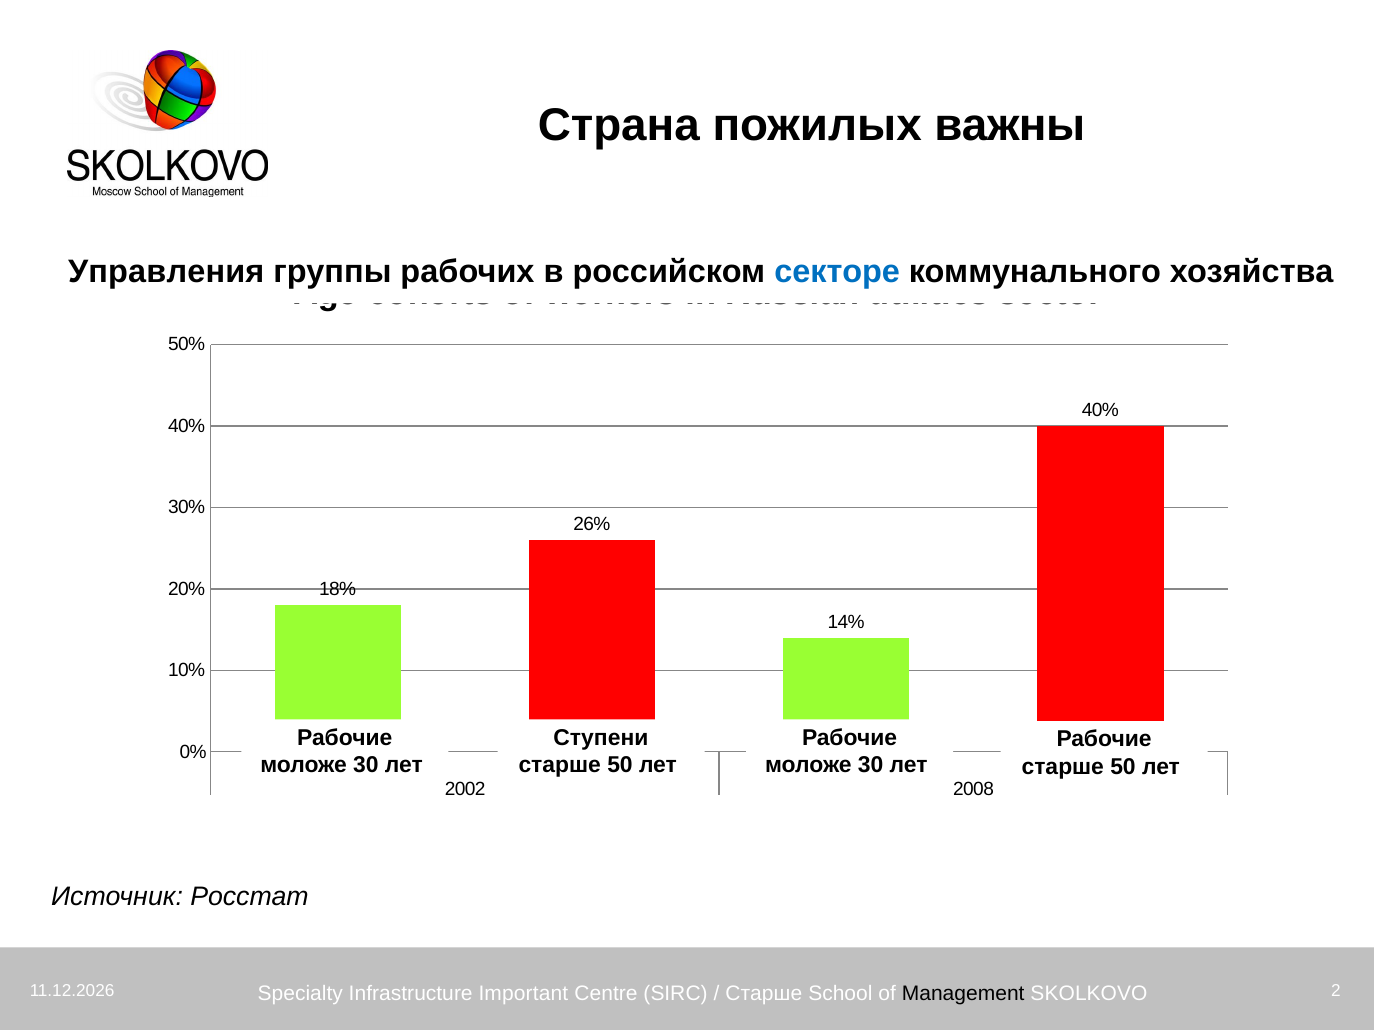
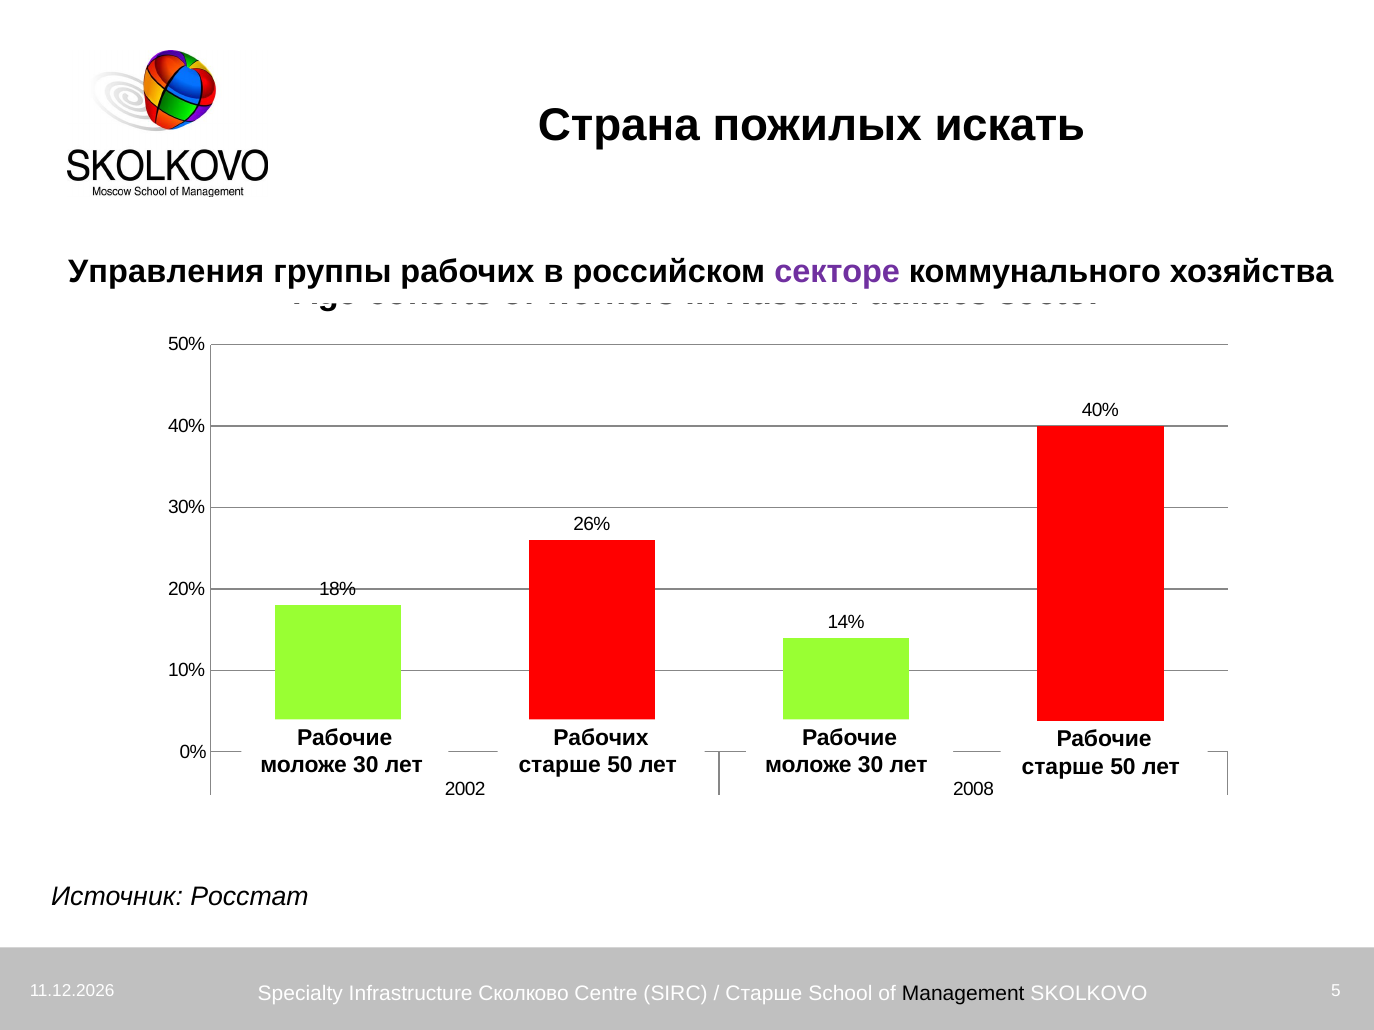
важны: важны -> искать
секторе colour: blue -> purple
Ступени at (601, 738): Ступени -> Рабочих
2: 2 -> 5
Important: Important -> Сколково
